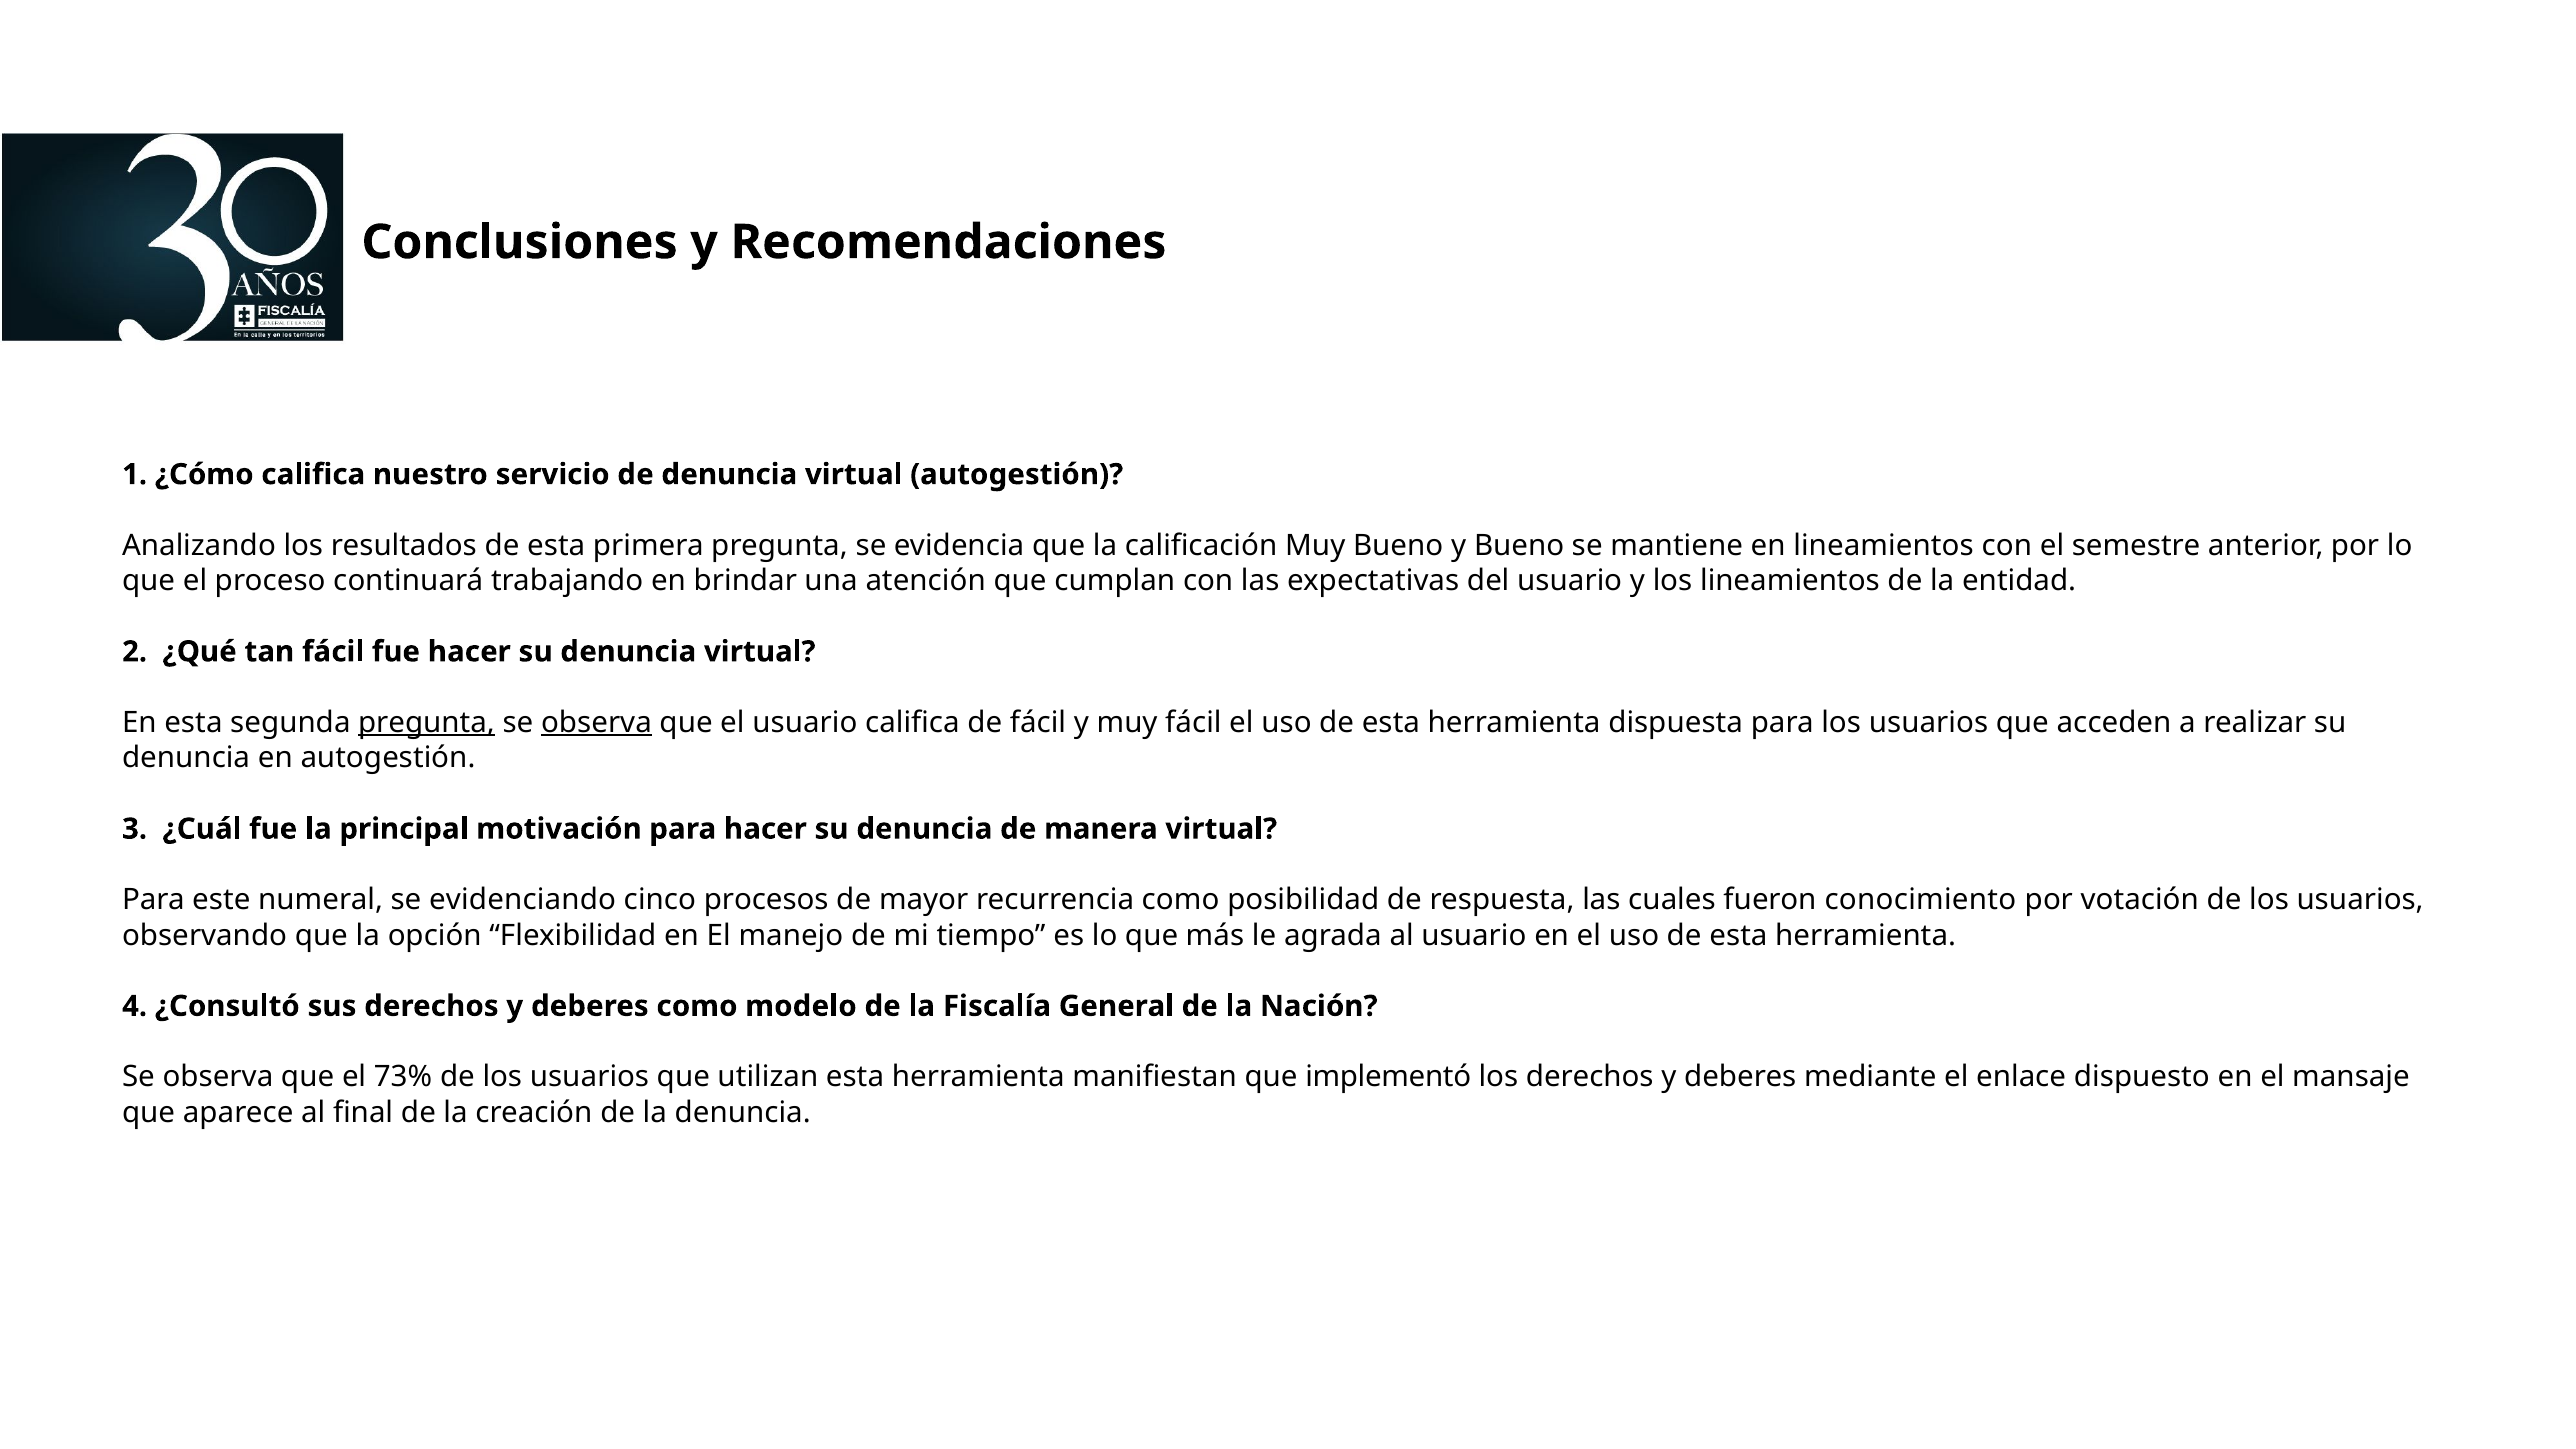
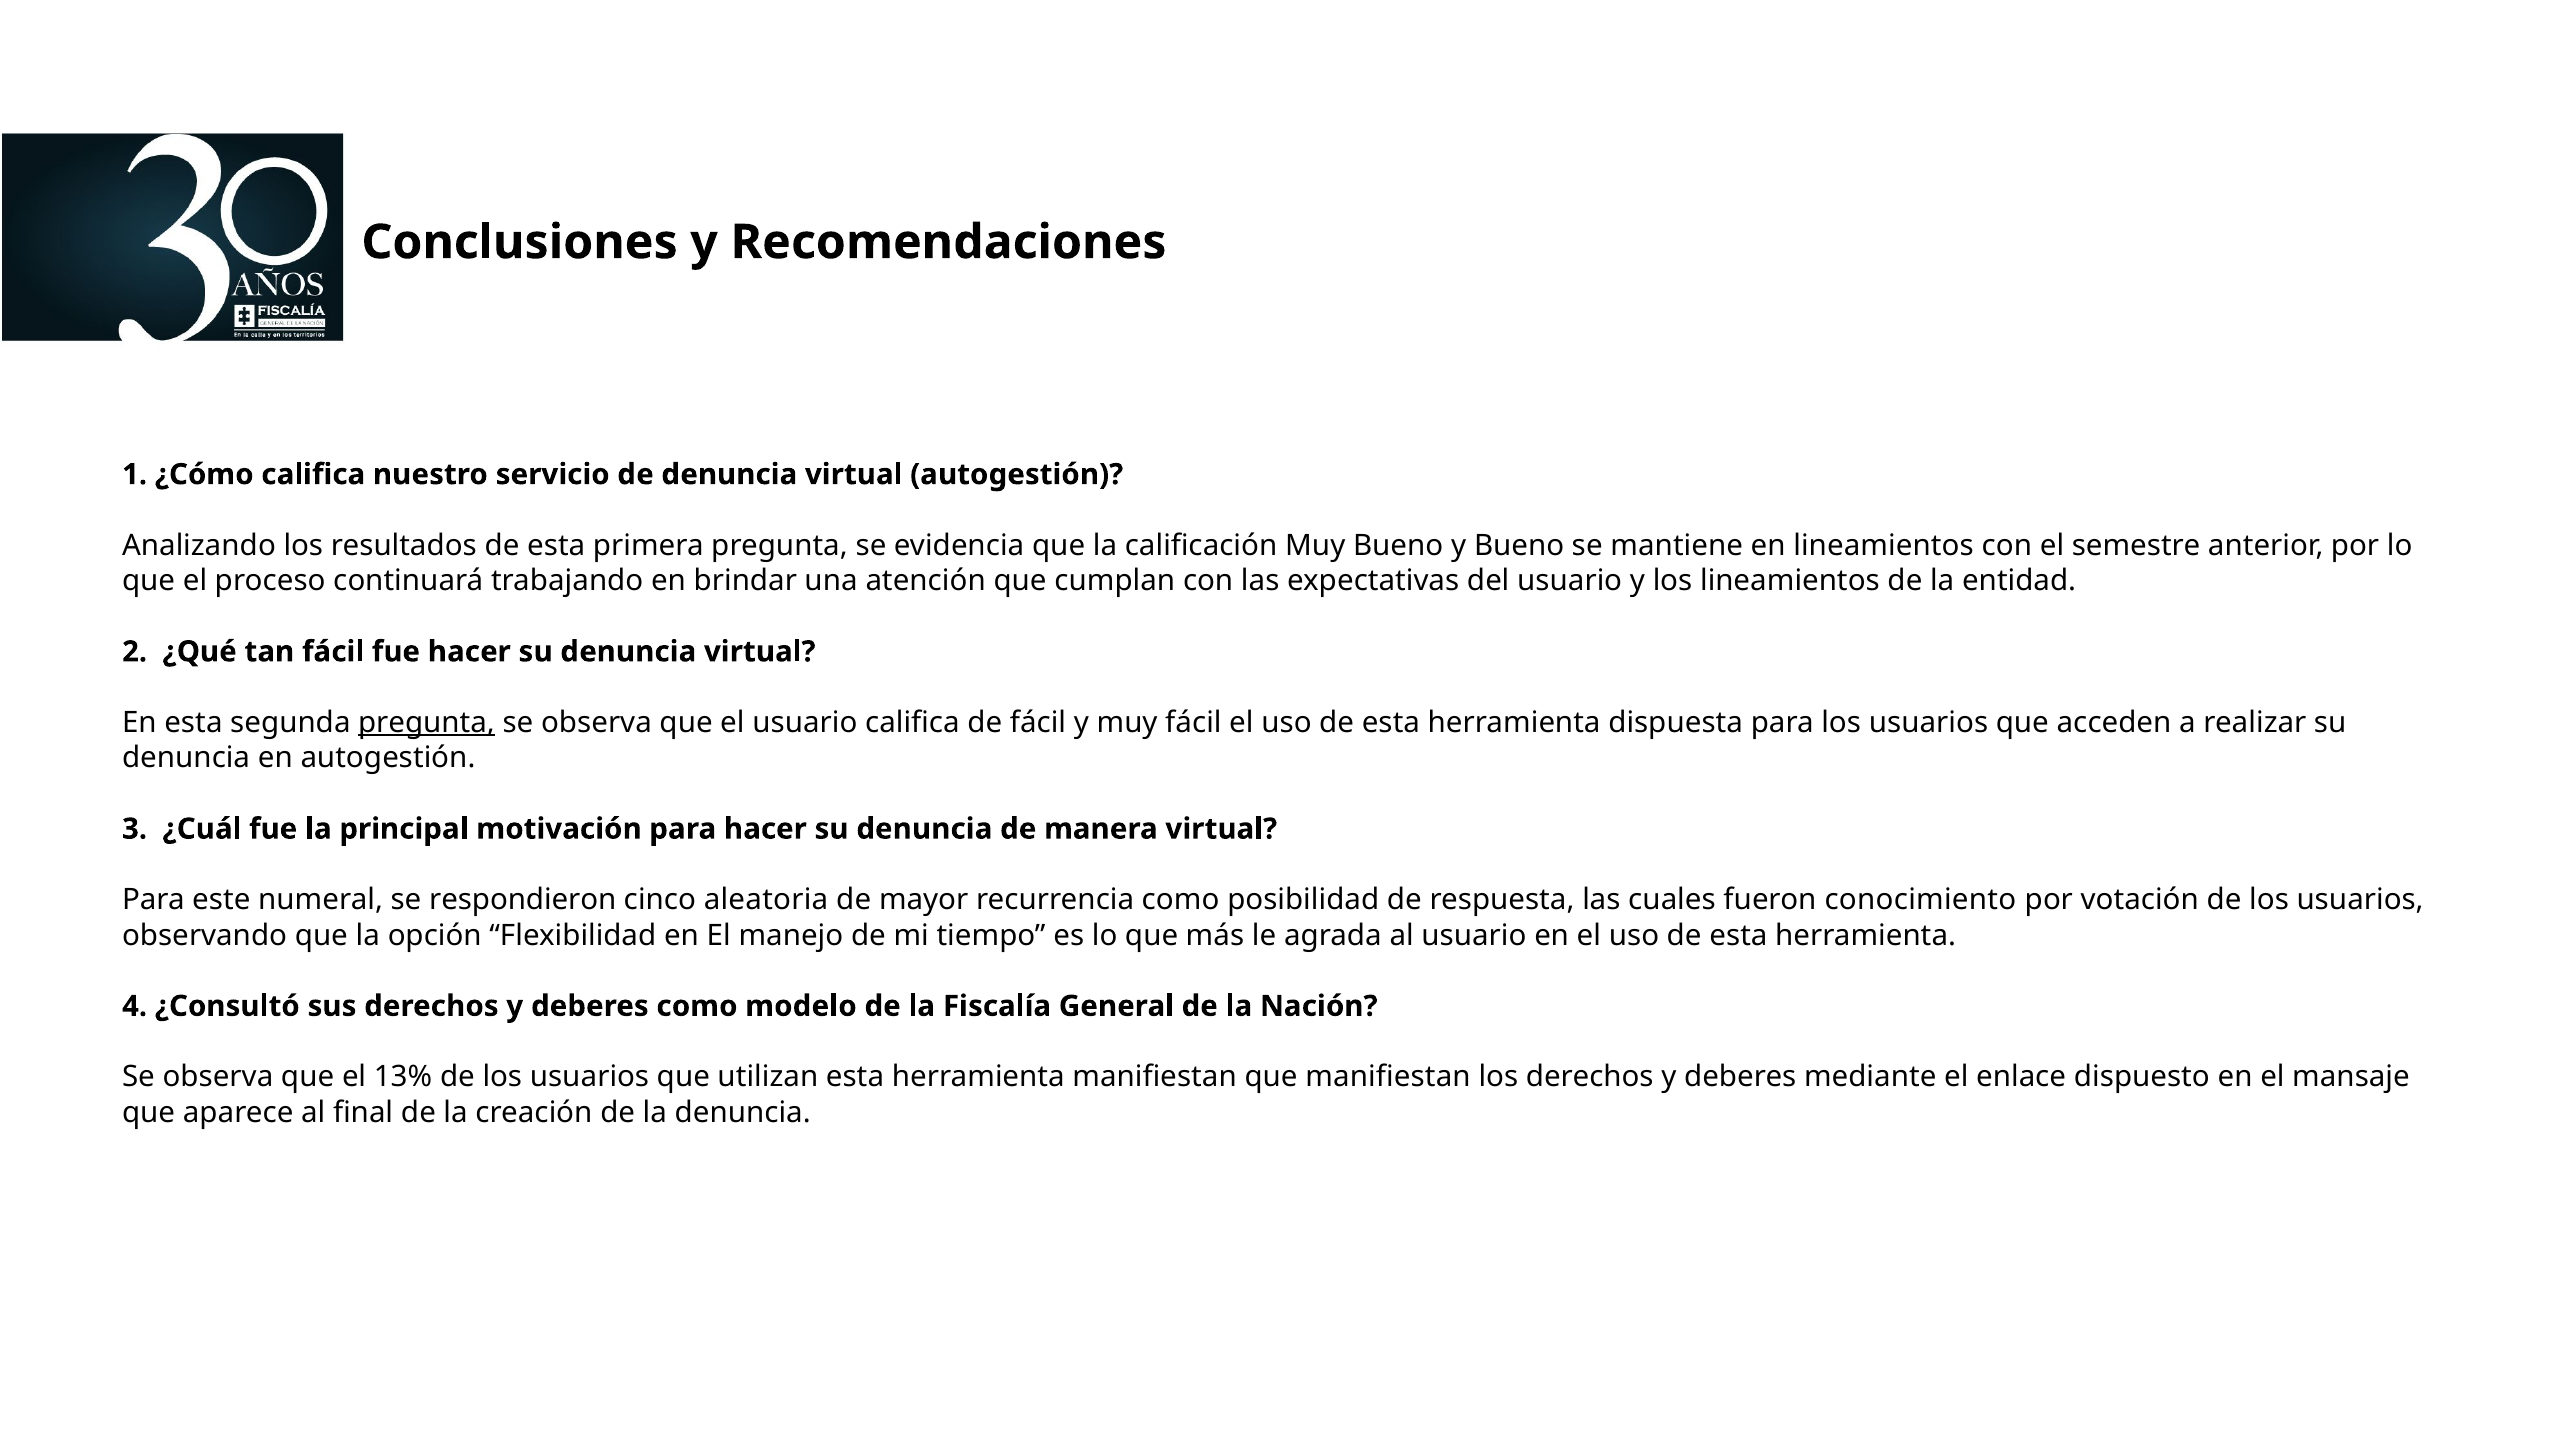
observa at (596, 723) underline: present -> none
evidenciando: evidenciando -> respondieron
procesos: procesos -> aleatoria
73%: 73% -> 13%
que implementó: implementó -> manifiestan
